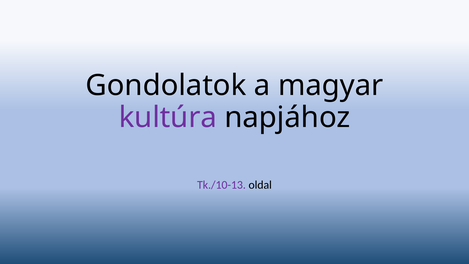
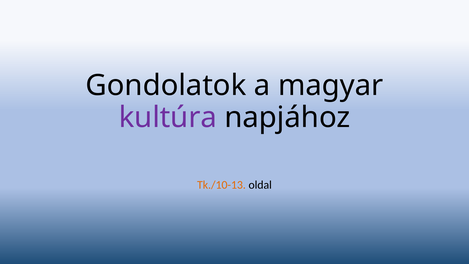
Tk./10-13 colour: purple -> orange
